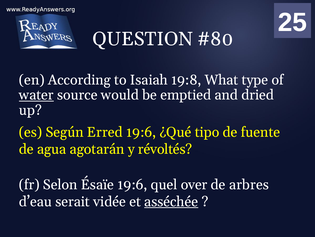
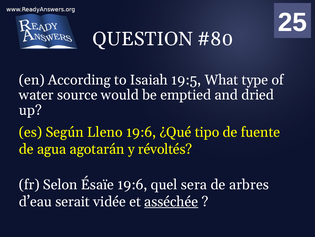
19:8: 19:8 -> 19:5
water underline: present -> none
Erred: Erred -> Lleno
over: over -> sera
